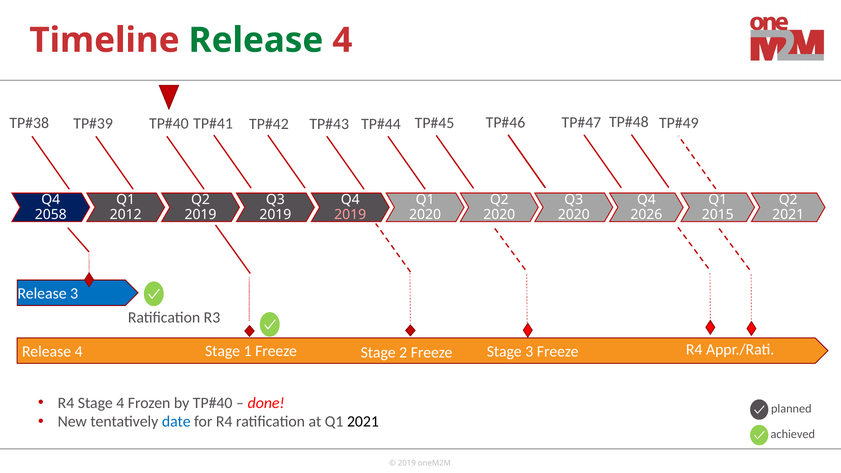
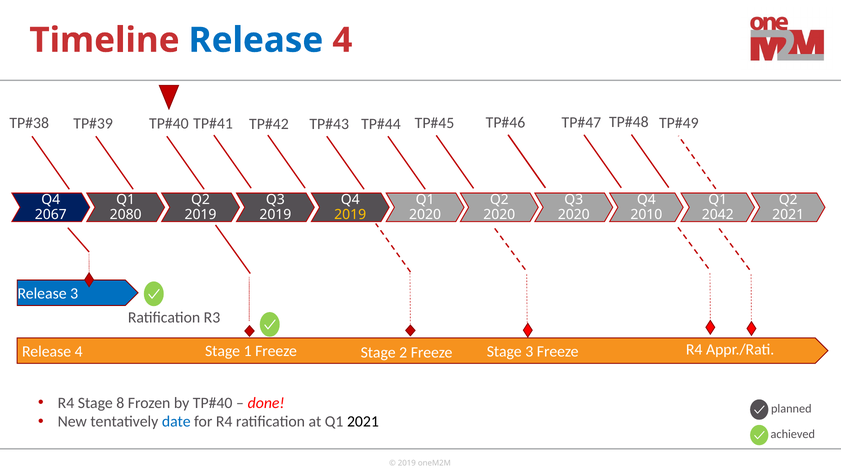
Release at (256, 40) colour: green -> blue
2058: 2058 -> 2067
2012: 2012 -> 2080
2019 at (350, 215) colour: pink -> yellow
2026: 2026 -> 2010
2015: 2015 -> 2042
Stage 4: 4 -> 8
